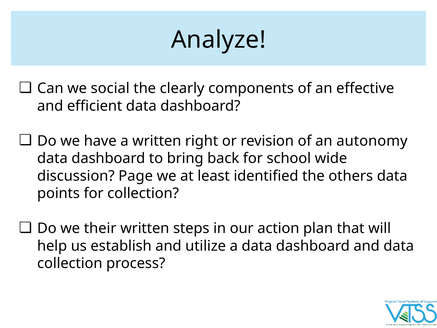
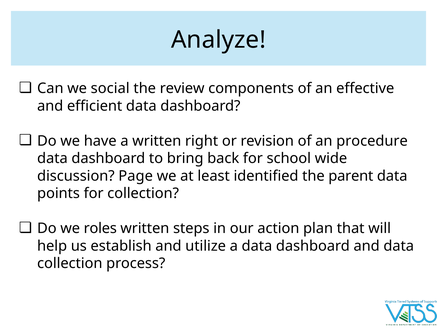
clearly: clearly -> review
autonomy: autonomy -> procedure
others: others -> parent
their: their -> roles
